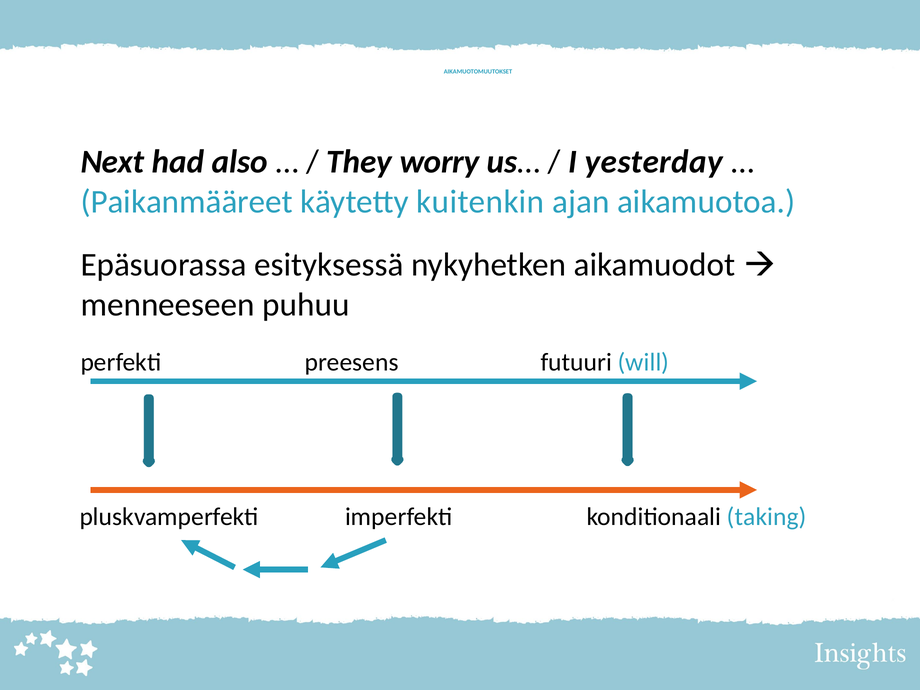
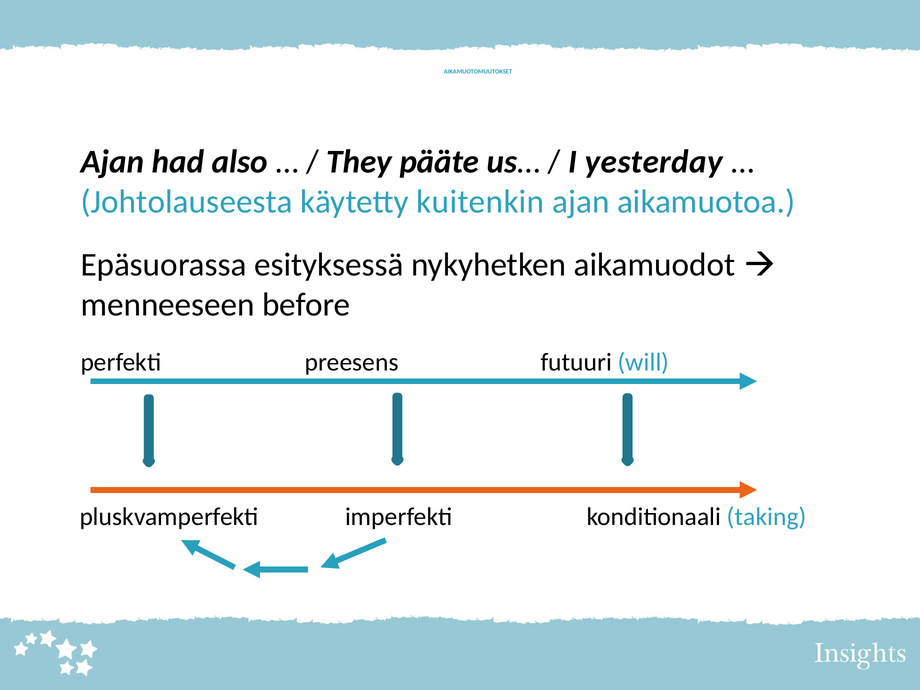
Next at (112, 162): Next -> Ajan
worry: worry -> pääte
Paikanmääreet: Paikanmääreet -> Johtolauseesta
puhuu: puhuu -> before
